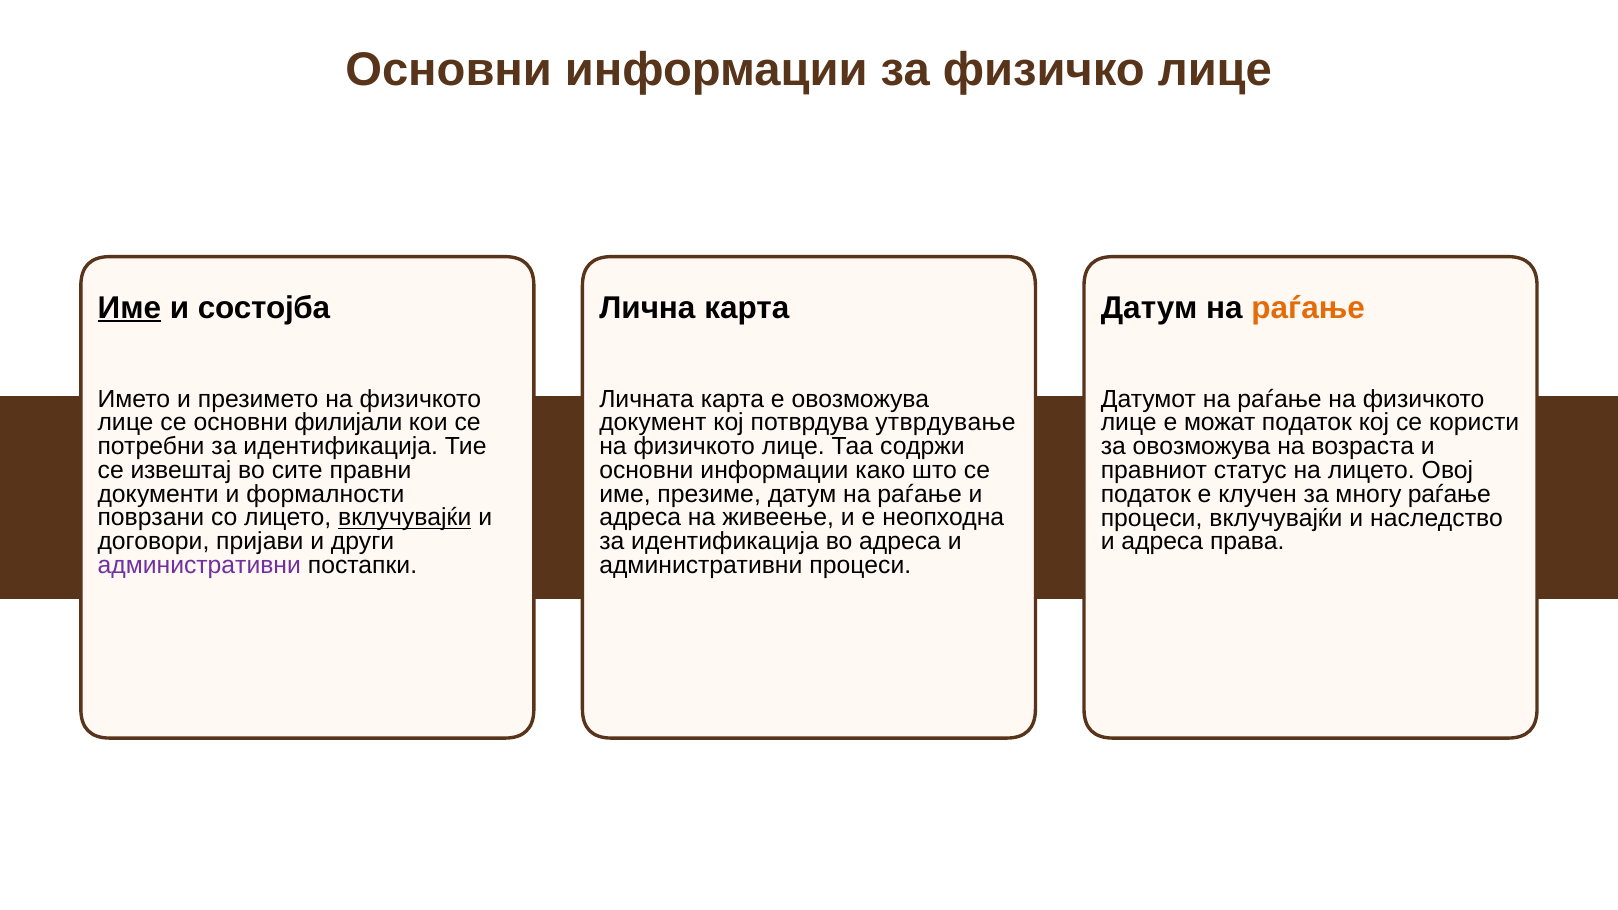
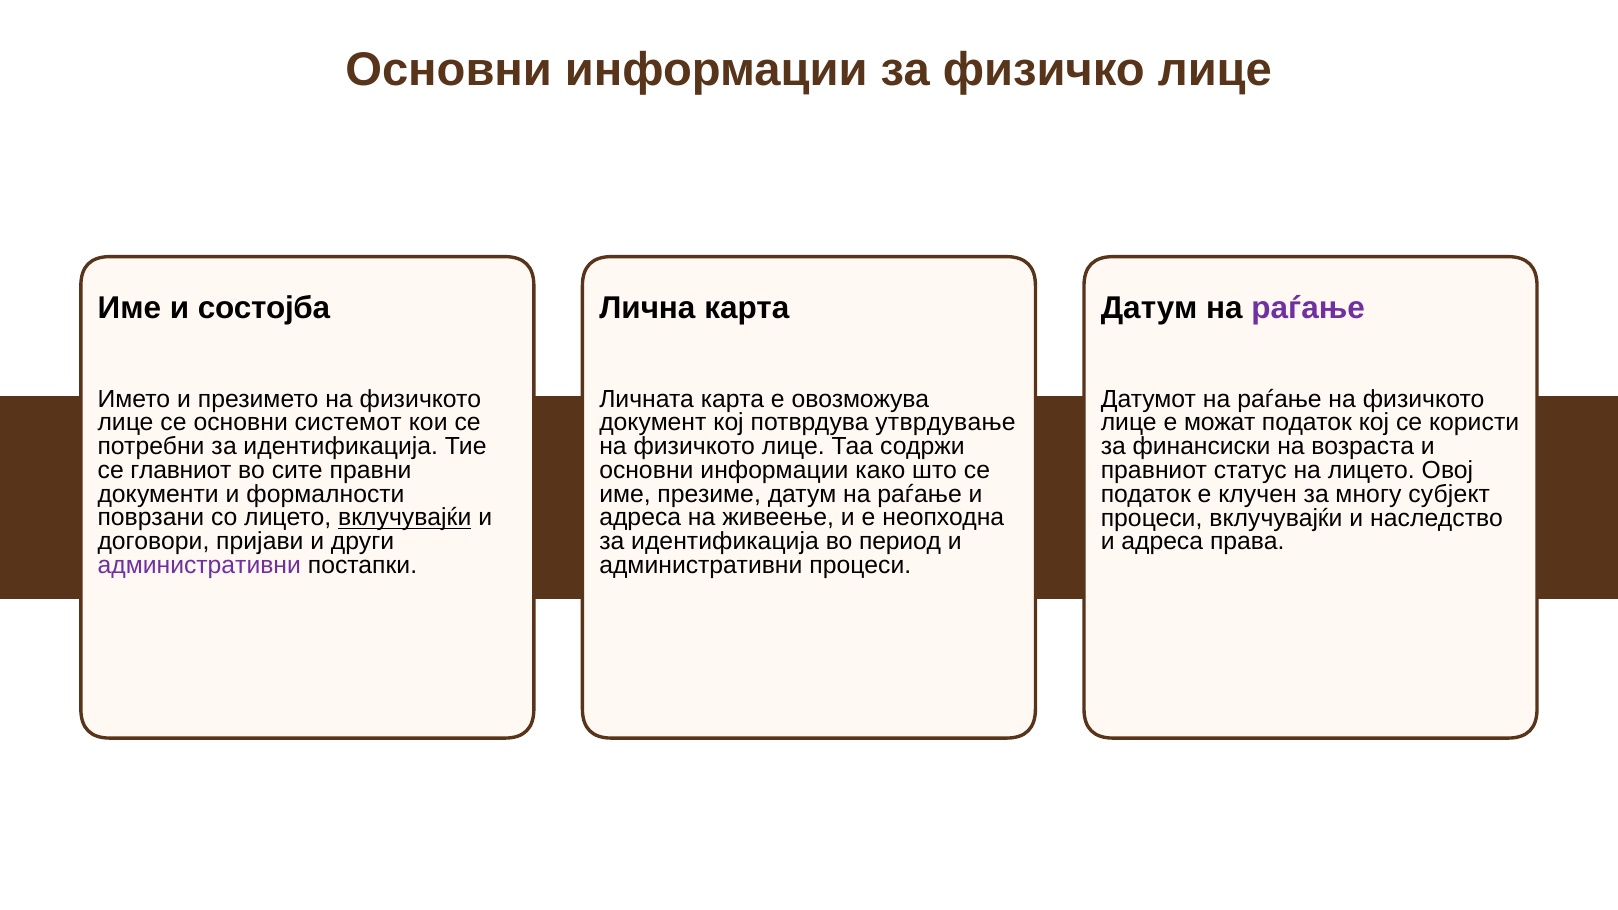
Име at (129, 308) underline: present -> none
раѓање at (1308, 308) colour: orange -> purple
филијали: филијали -> системот
за овозможува: овозможува -> финансиски
извештај: извештај -> главниот
многу раѓање: раѓање -> субјект
во адреса: адреса -> период
